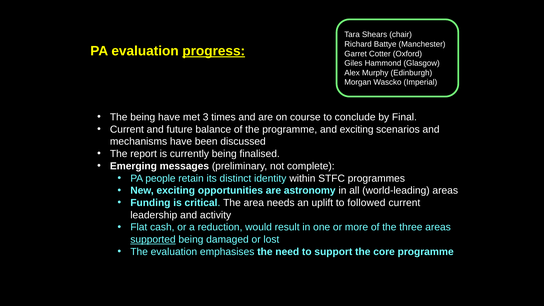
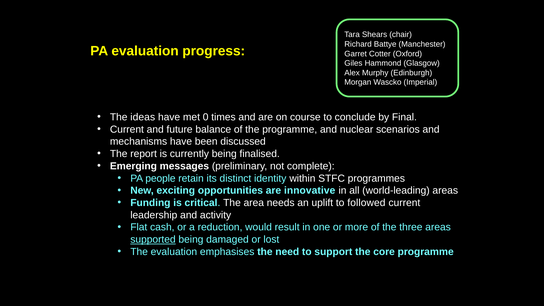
progress underline: present -> none
The being: being -> ideas
3: 3 -> 0
and exciting: exciting -> nuclear
astronomy: astronomy -> innovative
